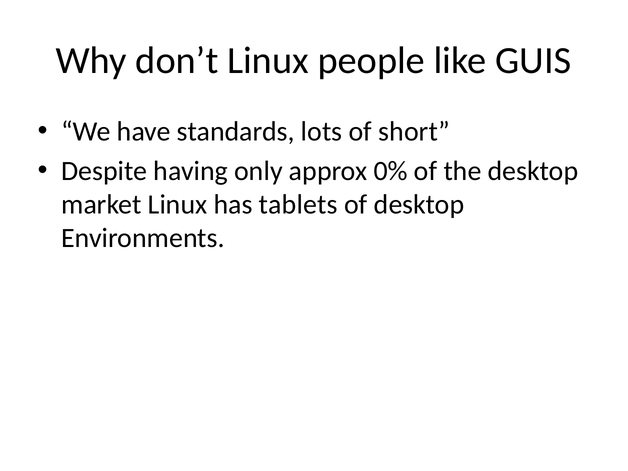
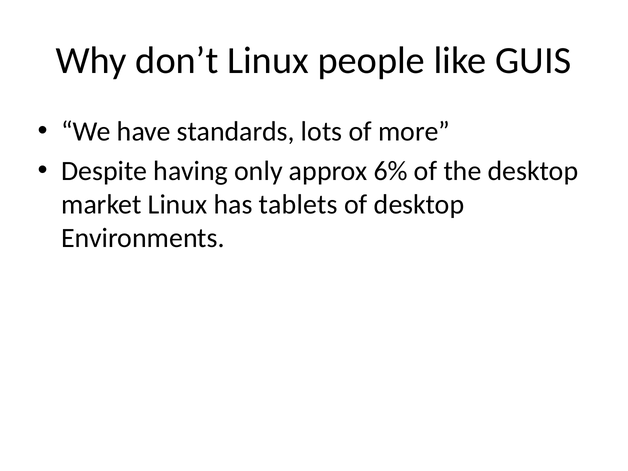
short: short -> more
0%: 0% -> 6%
